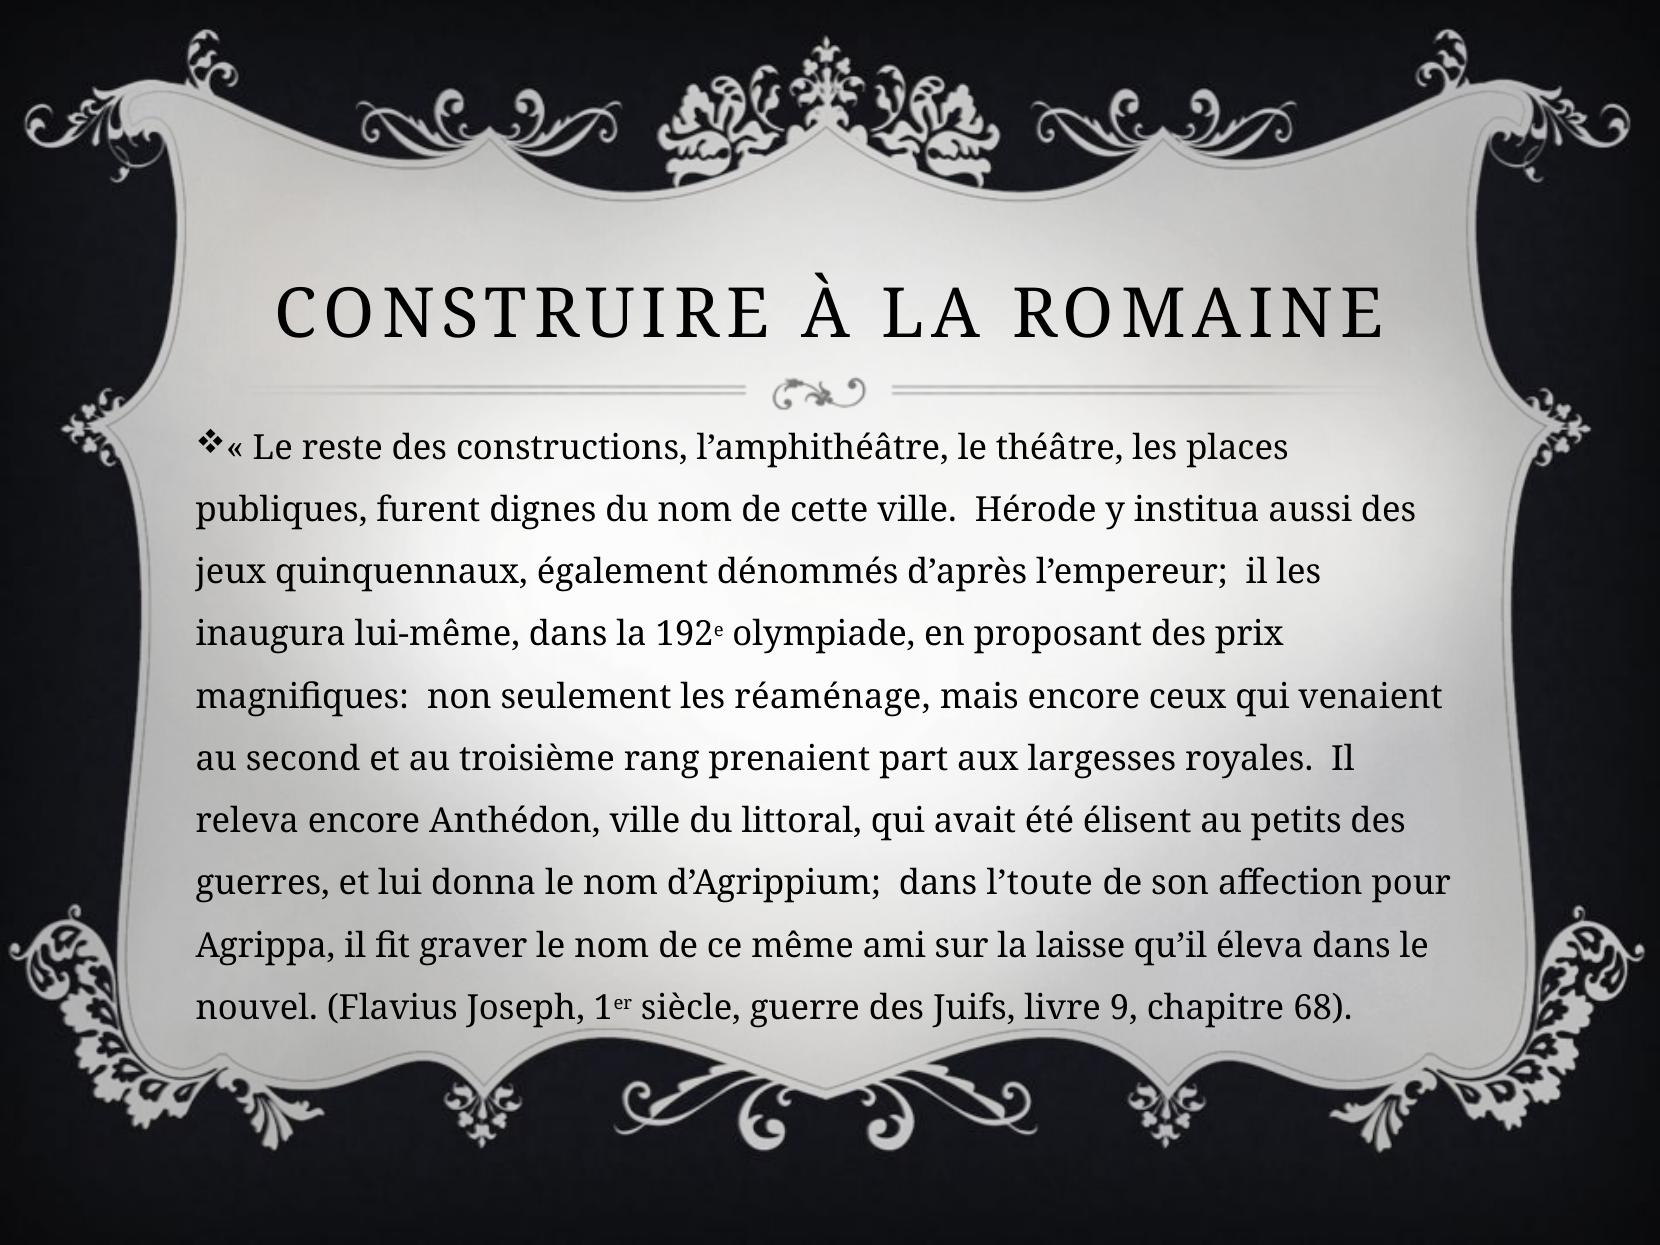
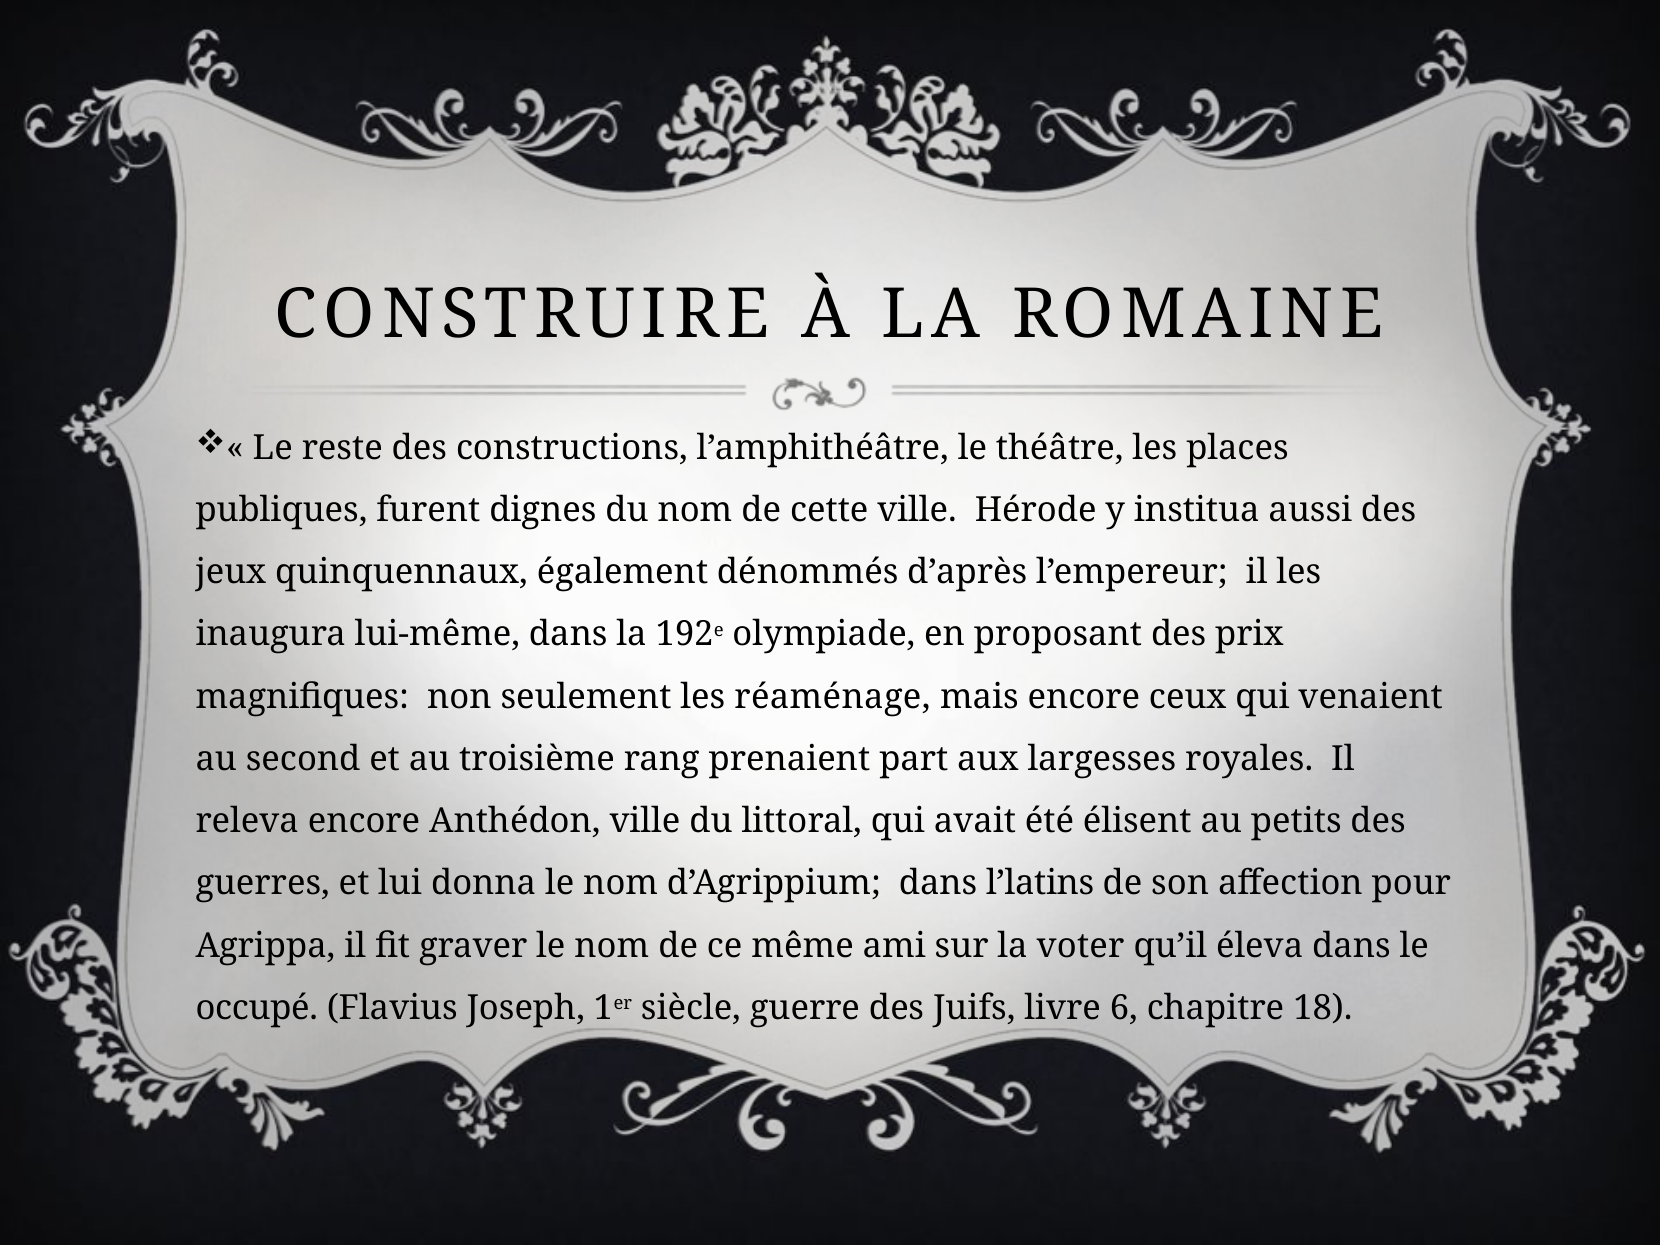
l’toute: l’toute -> l’latins
laisse: laisse -> voter
nouvel: nouvel -> occupé
9: 9 -> 6
68: 68 -> 18
